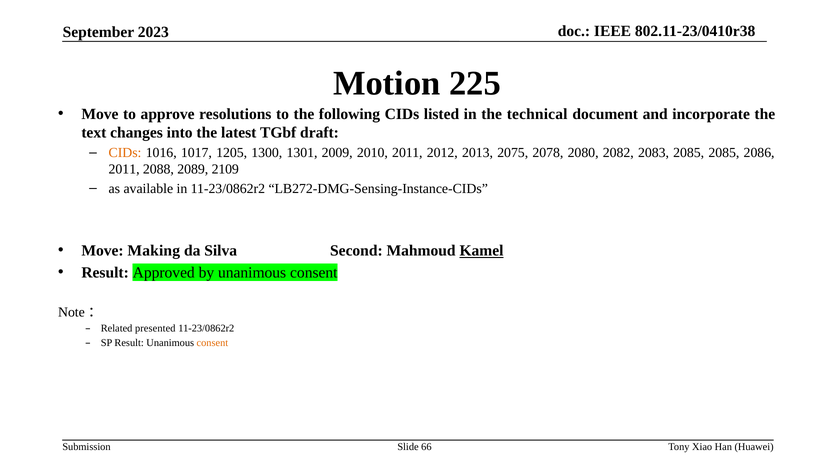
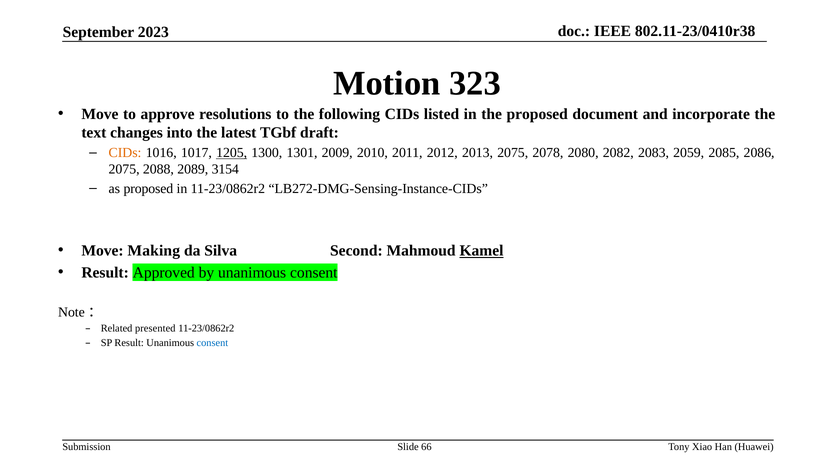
225: 225 -> 323
the technical: technical -> proposed
1205 underline: none -> present
2083 2085: 2085 -> 2059
2011 at (124, 170): 2011 -> 2075
2109: 2109 -> 3154
as available: available -> proposed
consent at (212, 343) colour: orange -> blue
